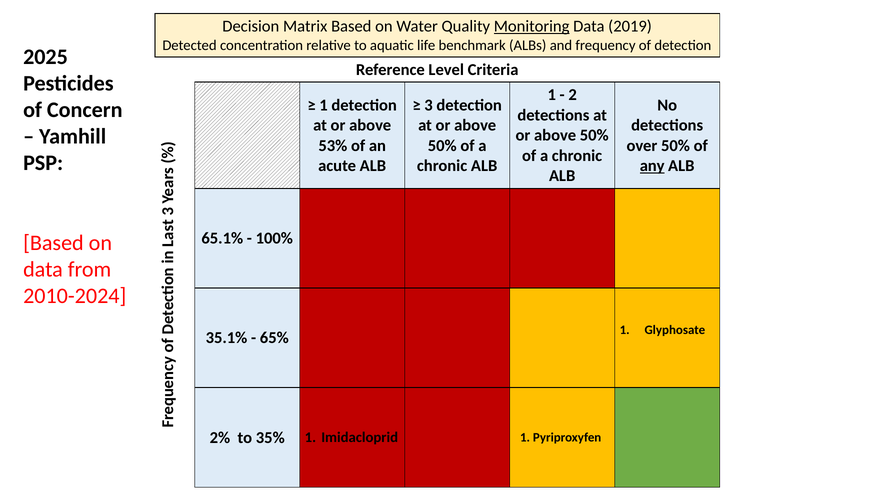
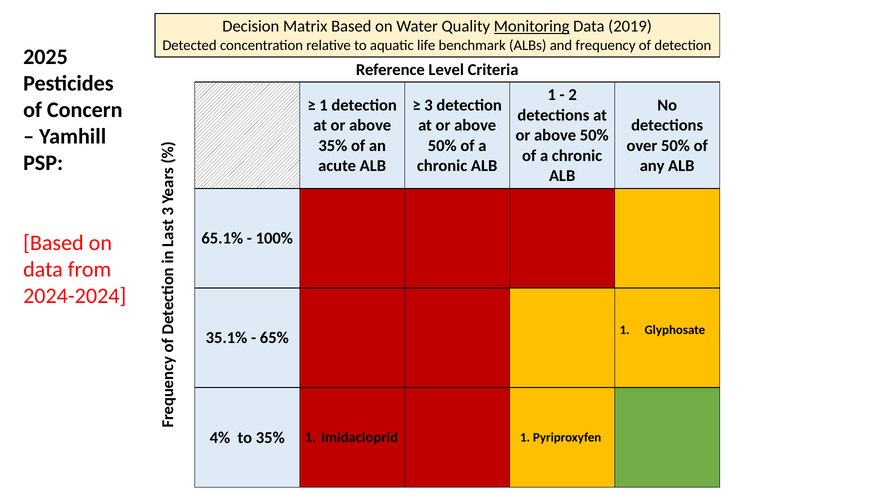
53% at (333, 146): 53% -> 35%
any underline: present -> none
2010-2024: 2010-2024 -> 2024-2024
2%: 2% -> 4%
